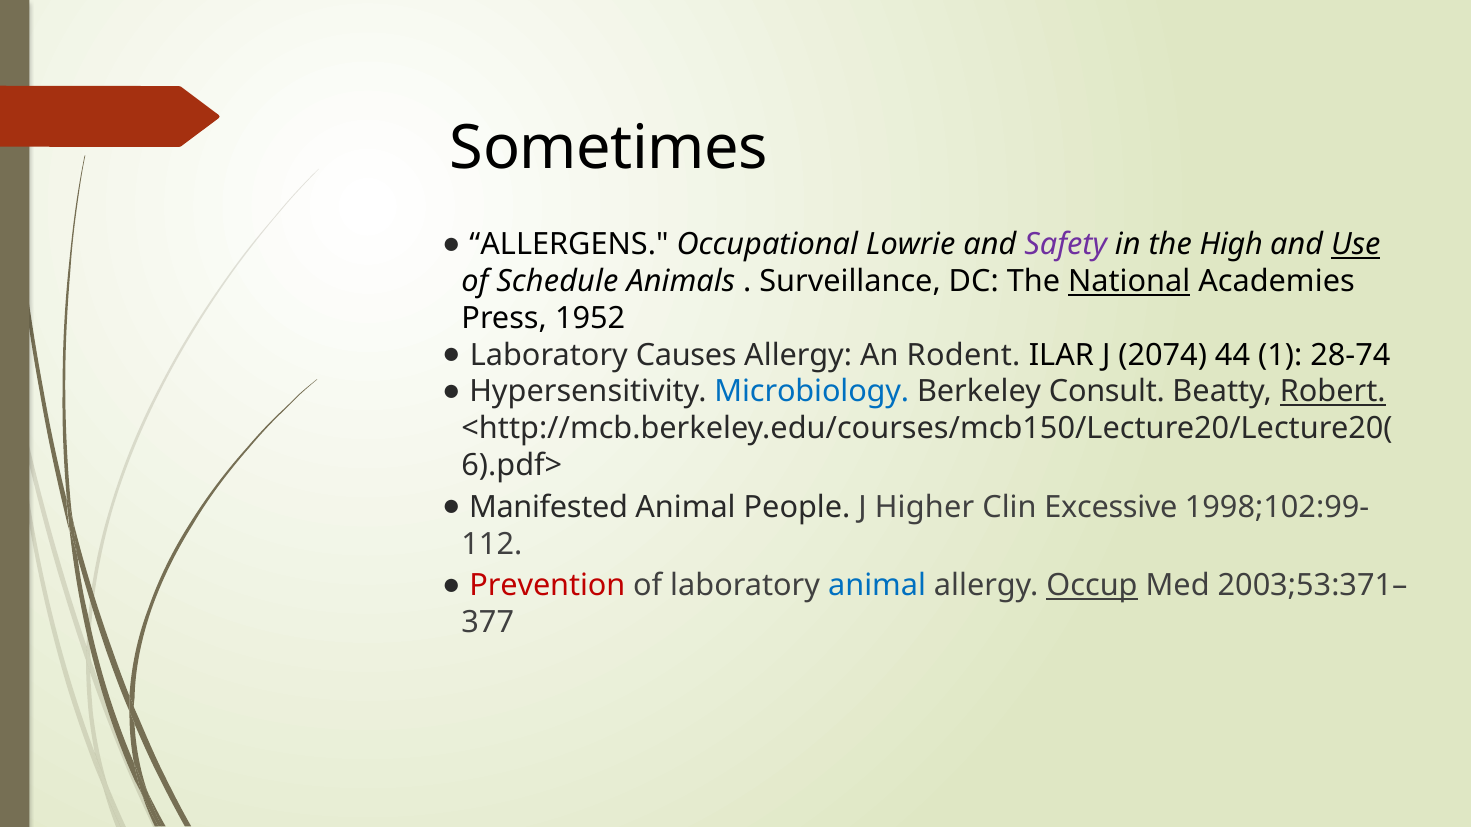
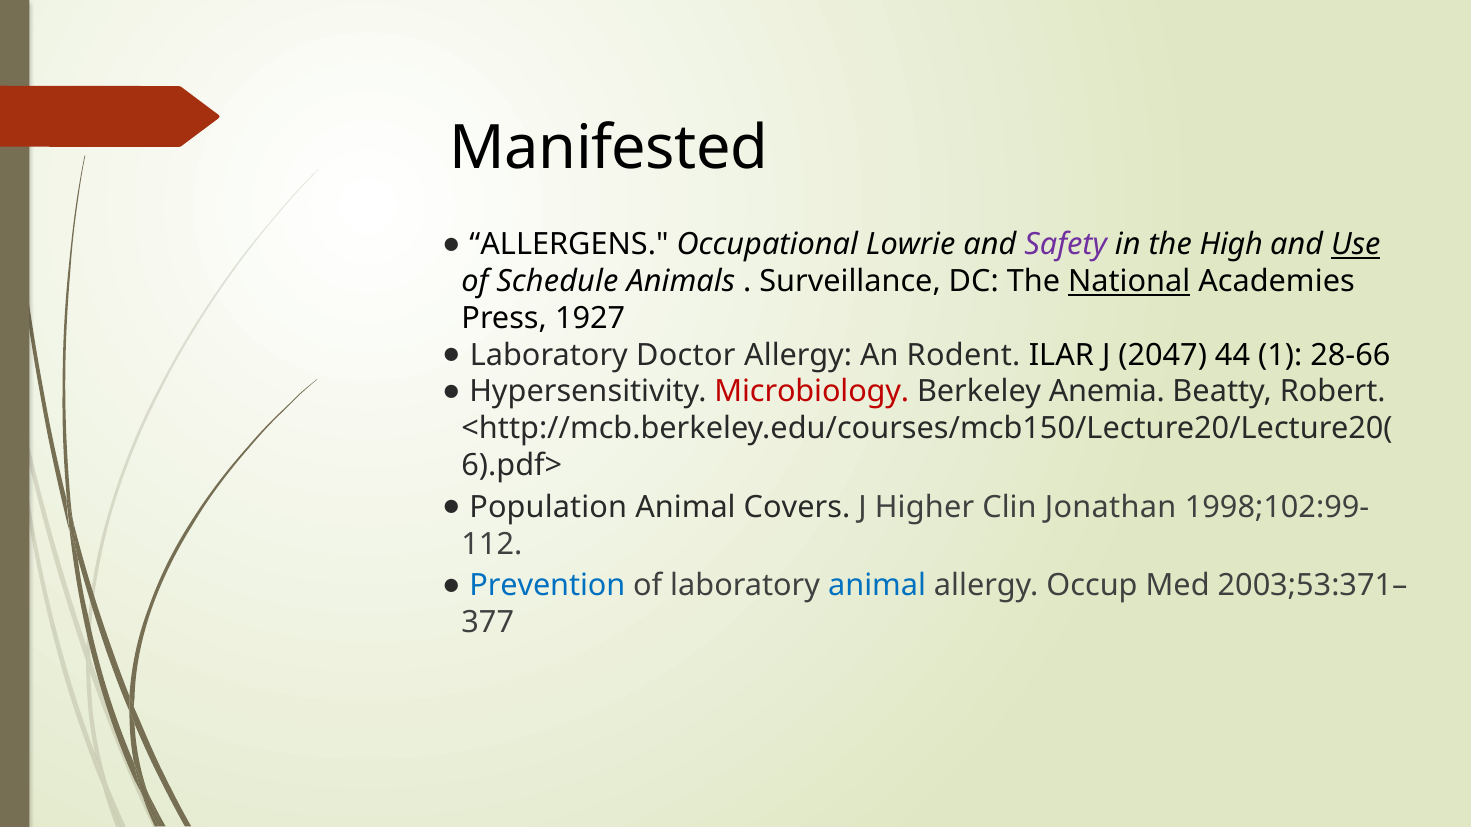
Sometimes: Sometimes -> Manifested
1952: 1952 -> 1927
Causes: Causes -> Doctor
2074: 2074 -> 2047
28-74: 28-74 -> 28-66
Microbiology colour: blue -> red
Consult: Consult -> Anemia
Robert underline: present -> none
Manifested: Manifested -> Population
People: People -> Covers
Excessive: Excessive -> Jonathan
Prevention colour: red -> blue
Occup underline: present -> none
